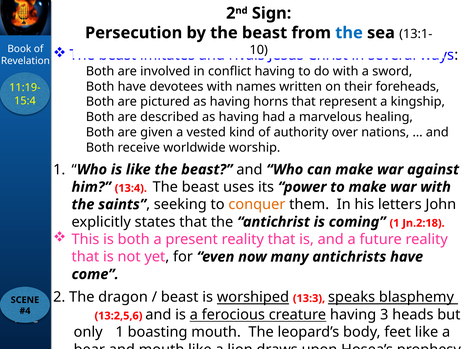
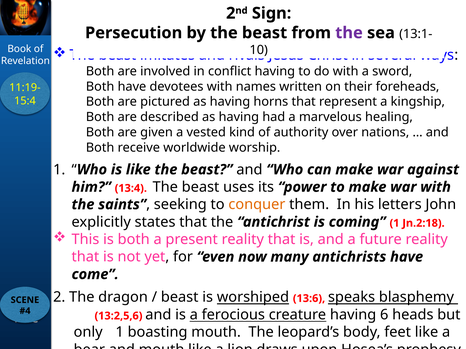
the at (349, 33) colour: blue -> purple
13:3: 13:3 -> 13:6
3: 3 -> 6
